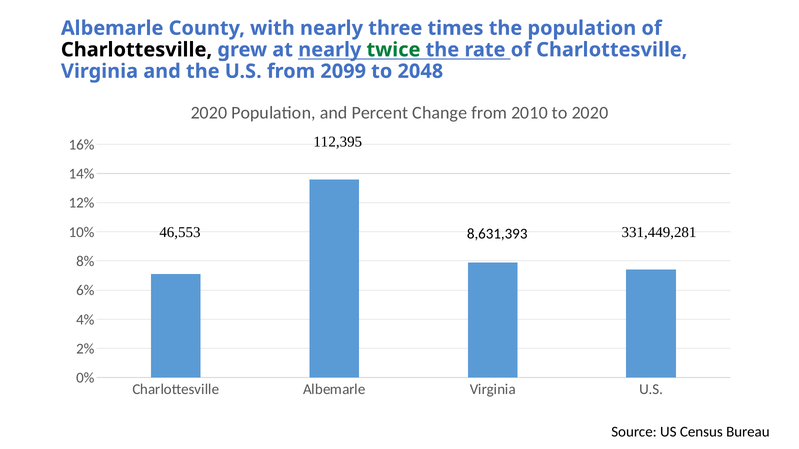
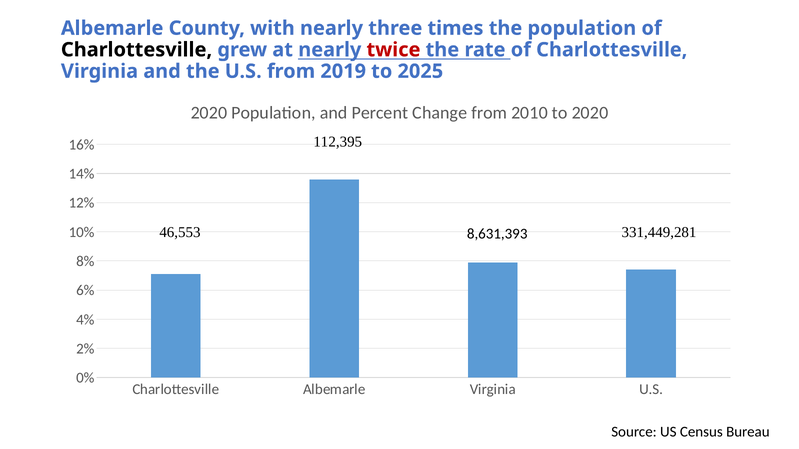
twice colour: green -> red
2099: 2099 -> 2019
2048: 2048 -> 2025
